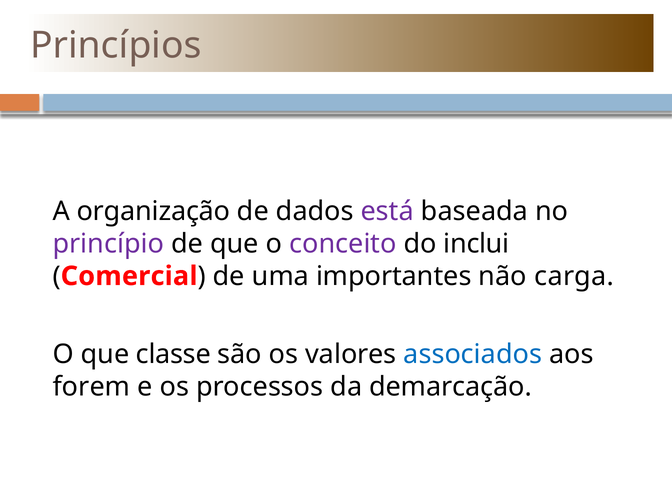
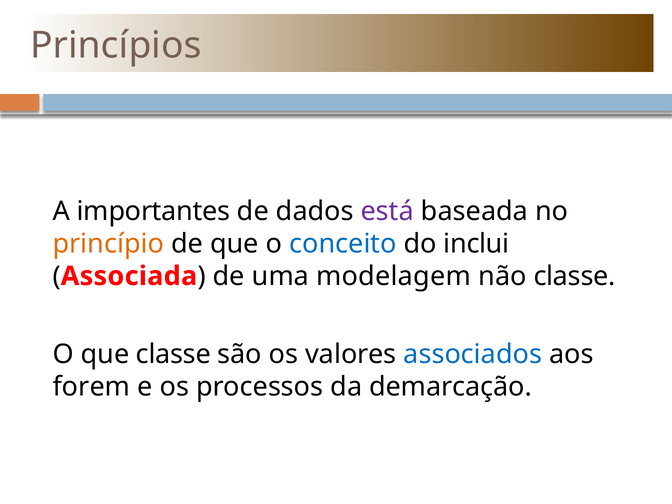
organização: organização -> importantes
princípio colour: purple -> orange
conceito colour: purple -> blue
Comercial: Comercial -> Associada
importantes: importantes -> modelagem
não carga: carga -> classe
